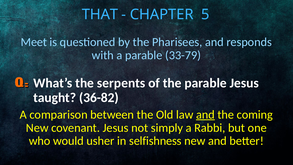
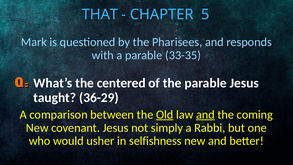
Meet: Meet -> Mark
33-79: 33-79 -> 33-35
serpents: serpents -> centered
36-82: 36-82 -> 36-29
Old underline: none -> present
